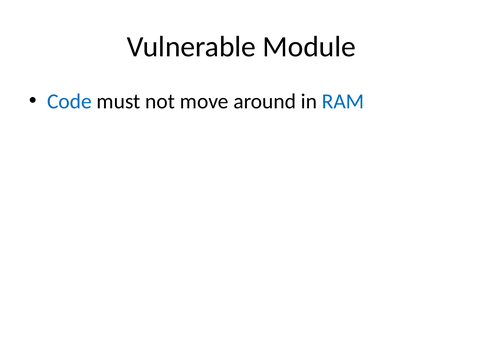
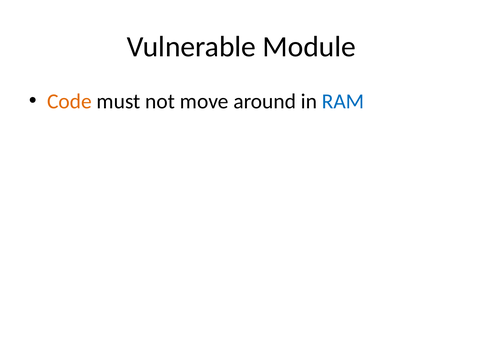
Code colour: blue -> orange
